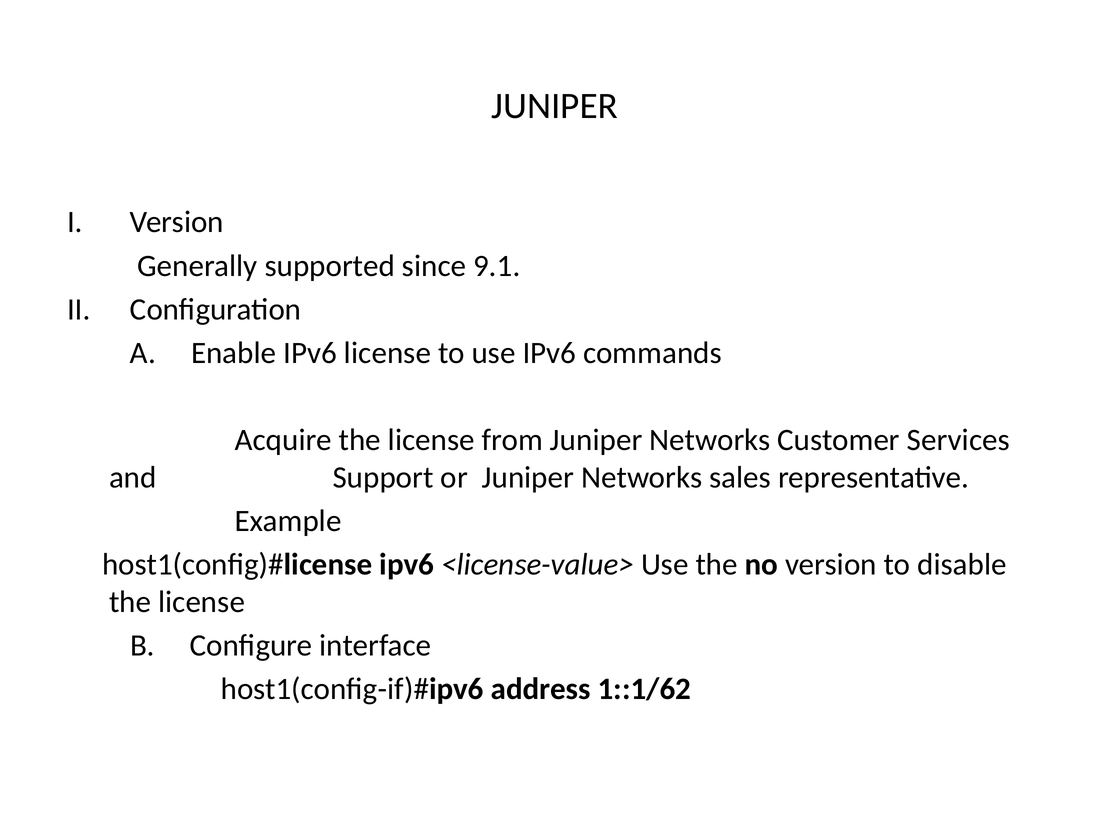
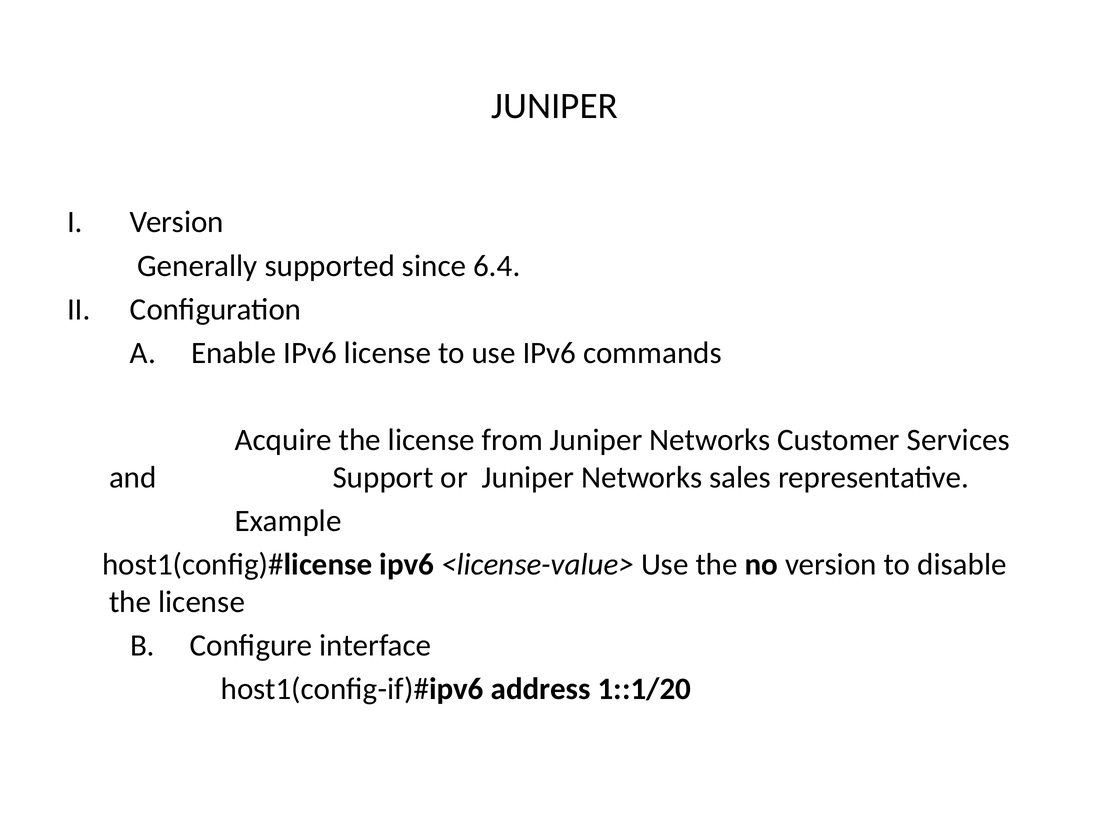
9.1: 9.1 -> 6.4
1::1/62: 1::1/62 -> 1::1/20
